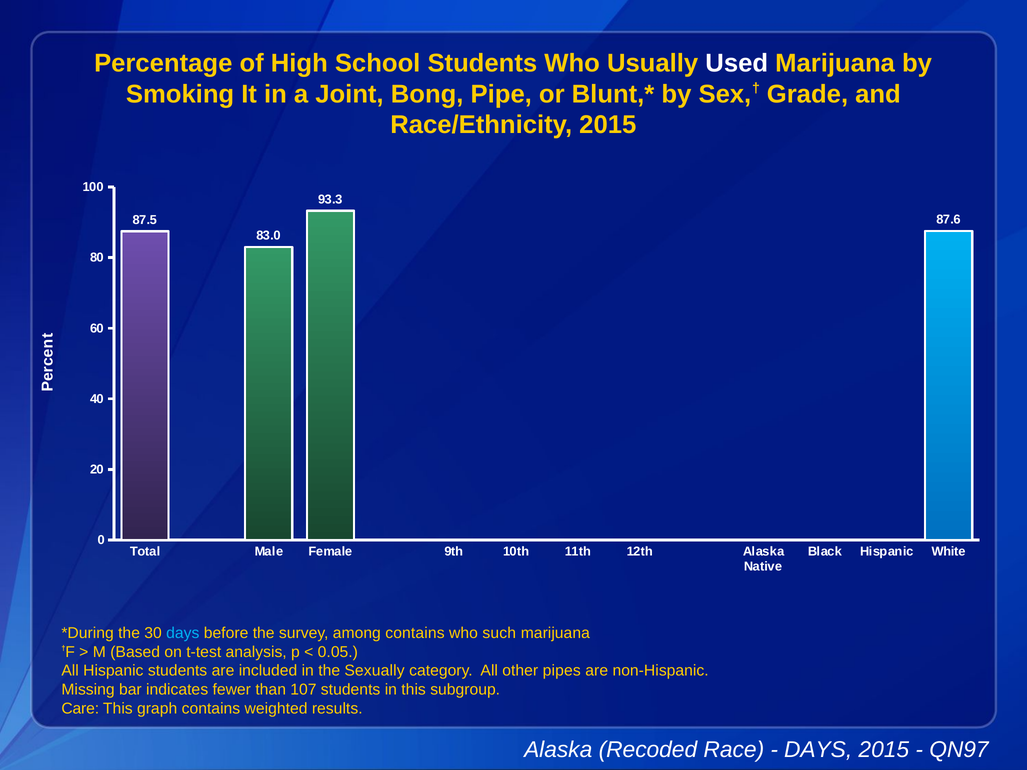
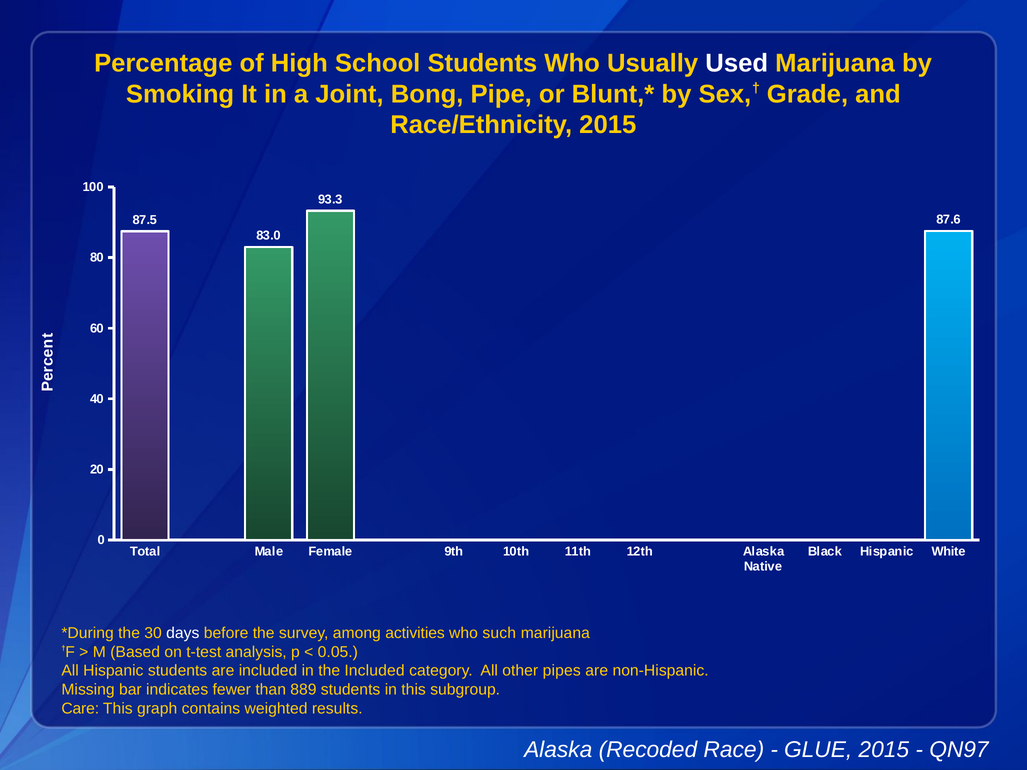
days at (183, 633) colour: light blue -> white
among contains: contains -> activities
the Sexually: Sexually -> Included
107: 107 -> 889
DAYS at (818, 750): DAYS -> GLUE
